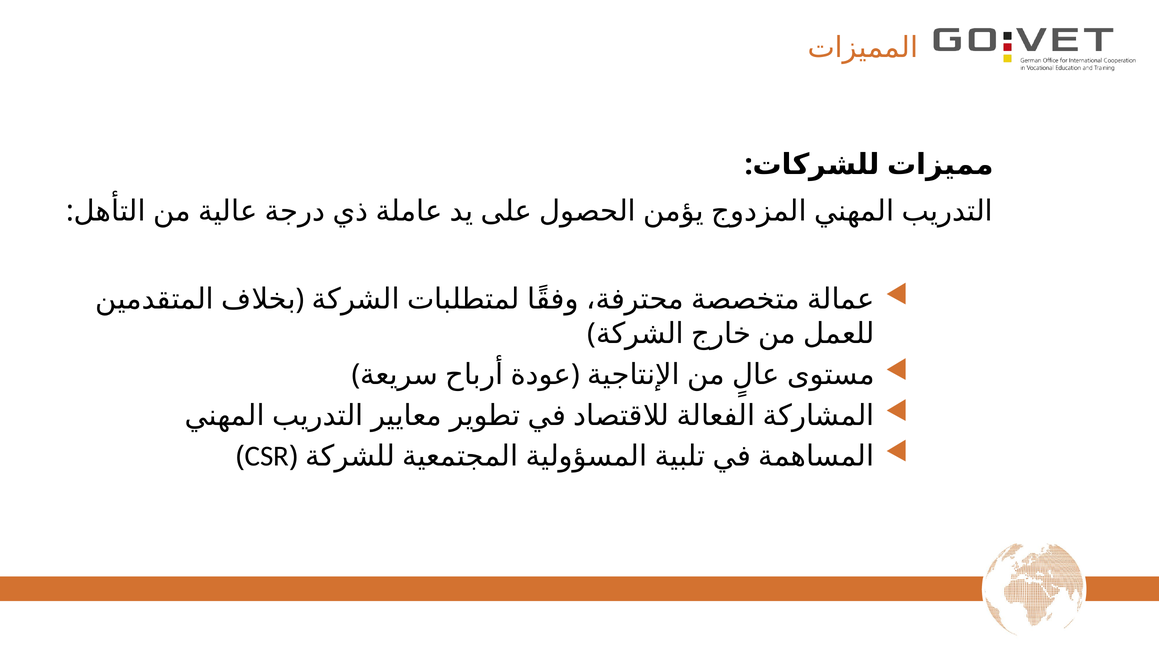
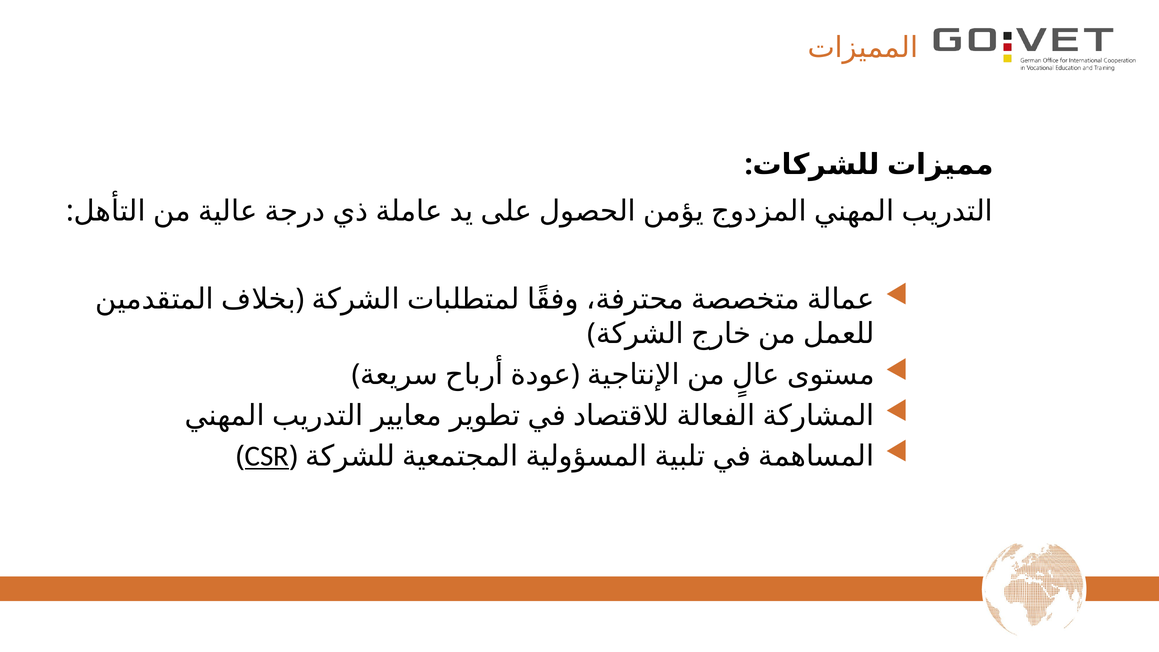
CSR underline: none -> present
